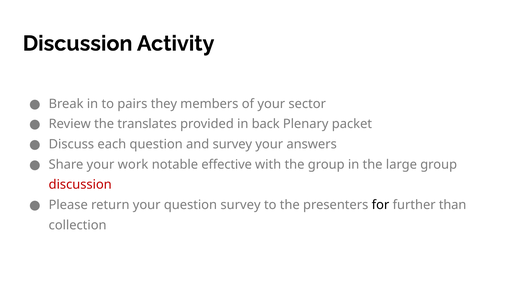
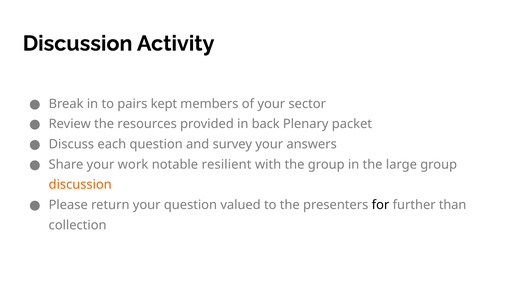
they: they -> kept
translates: translates -> resources
effective: effective -> resilient
discussion at (80, 185) colour: red -> orange
question survey: survey -> valued
